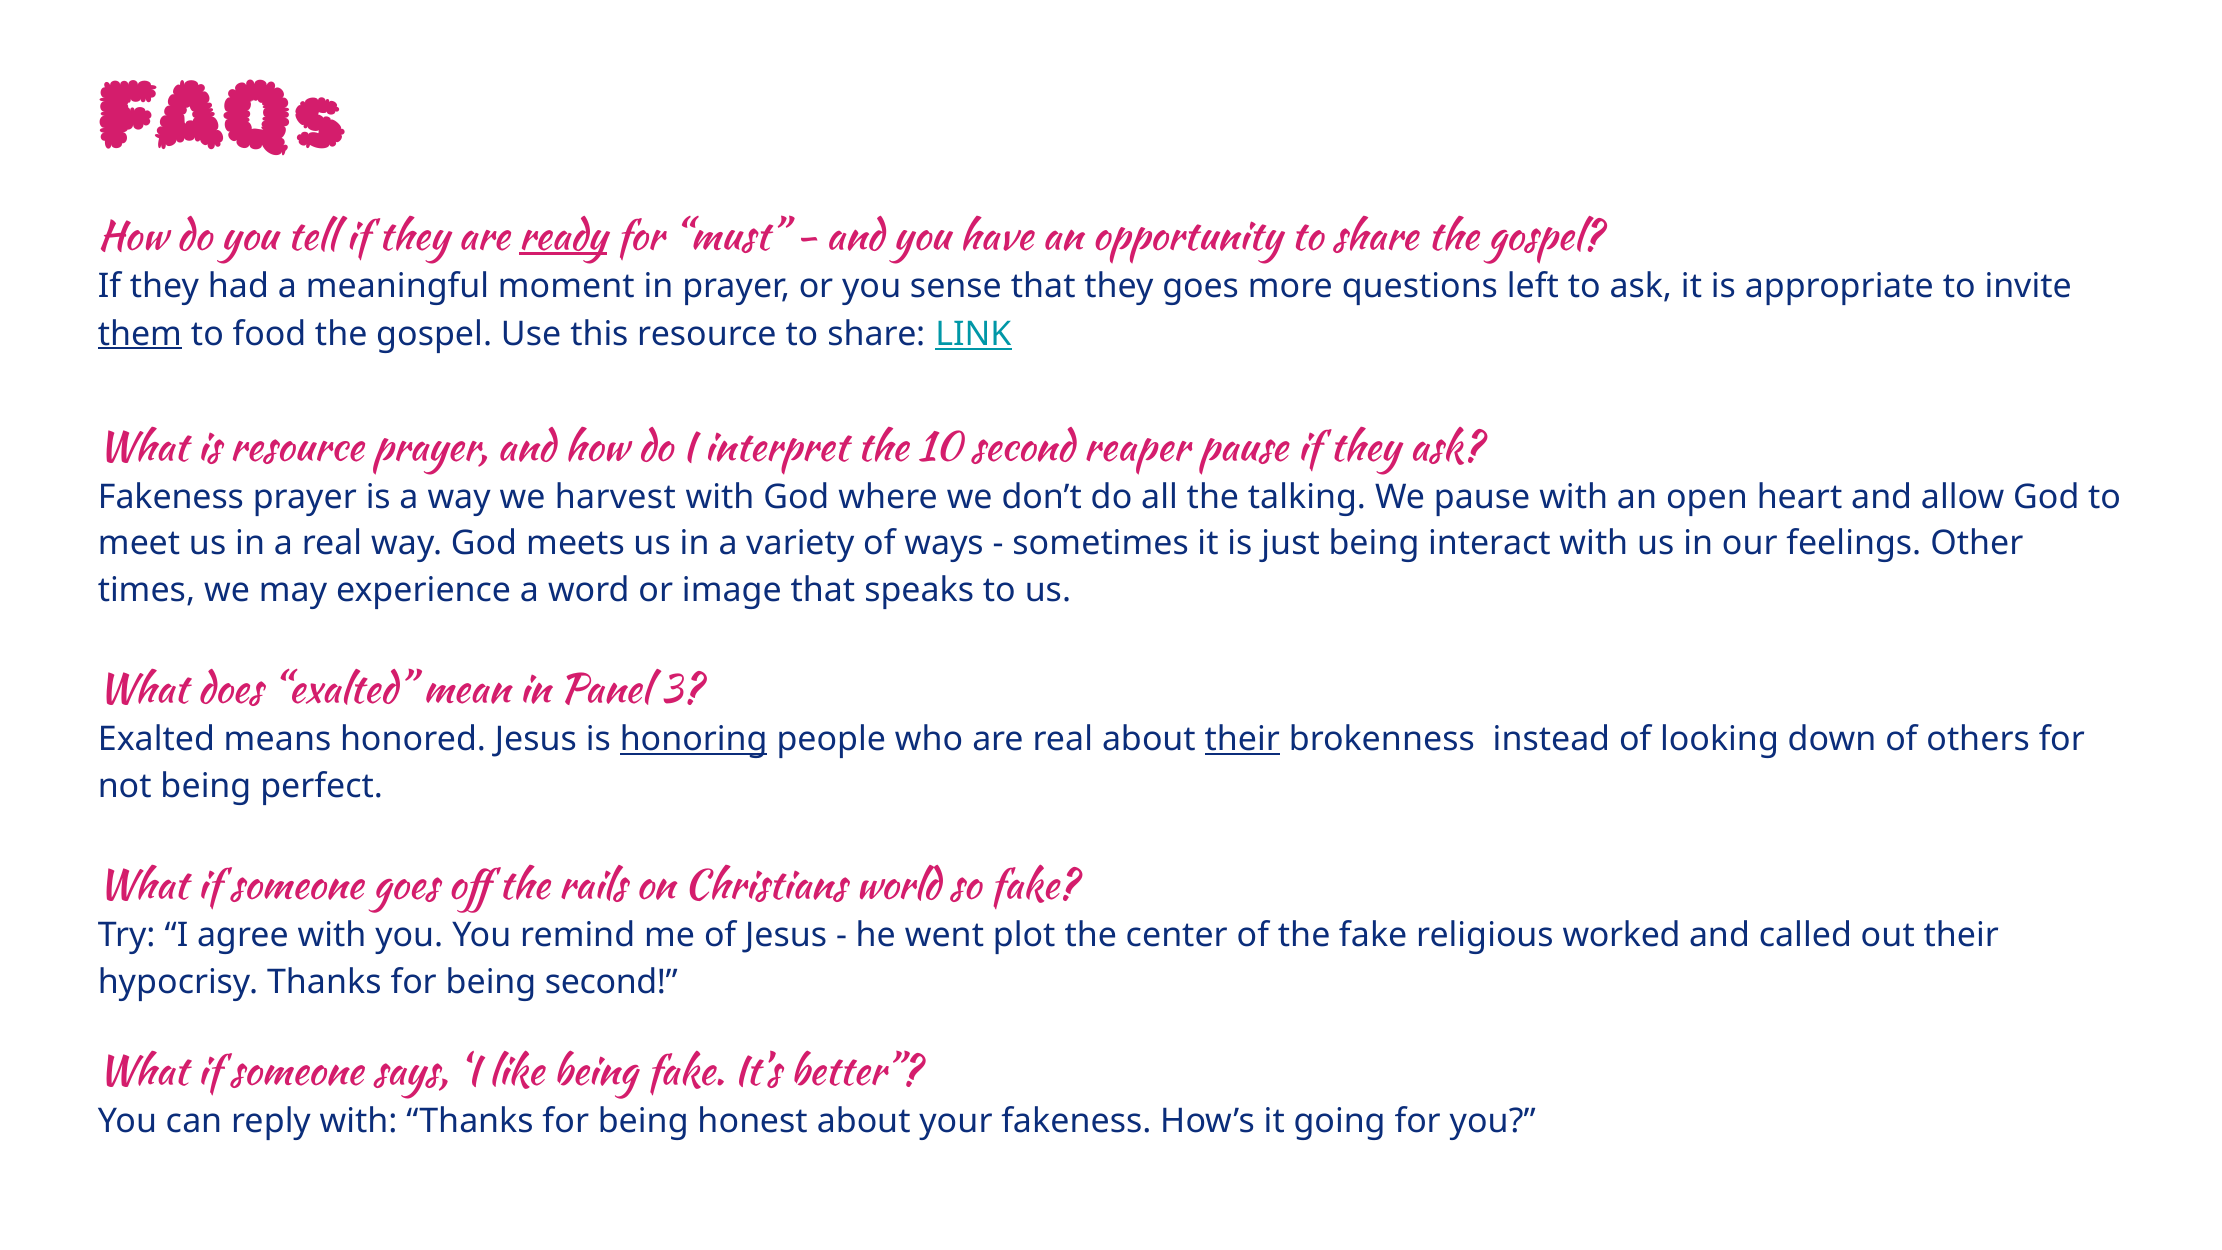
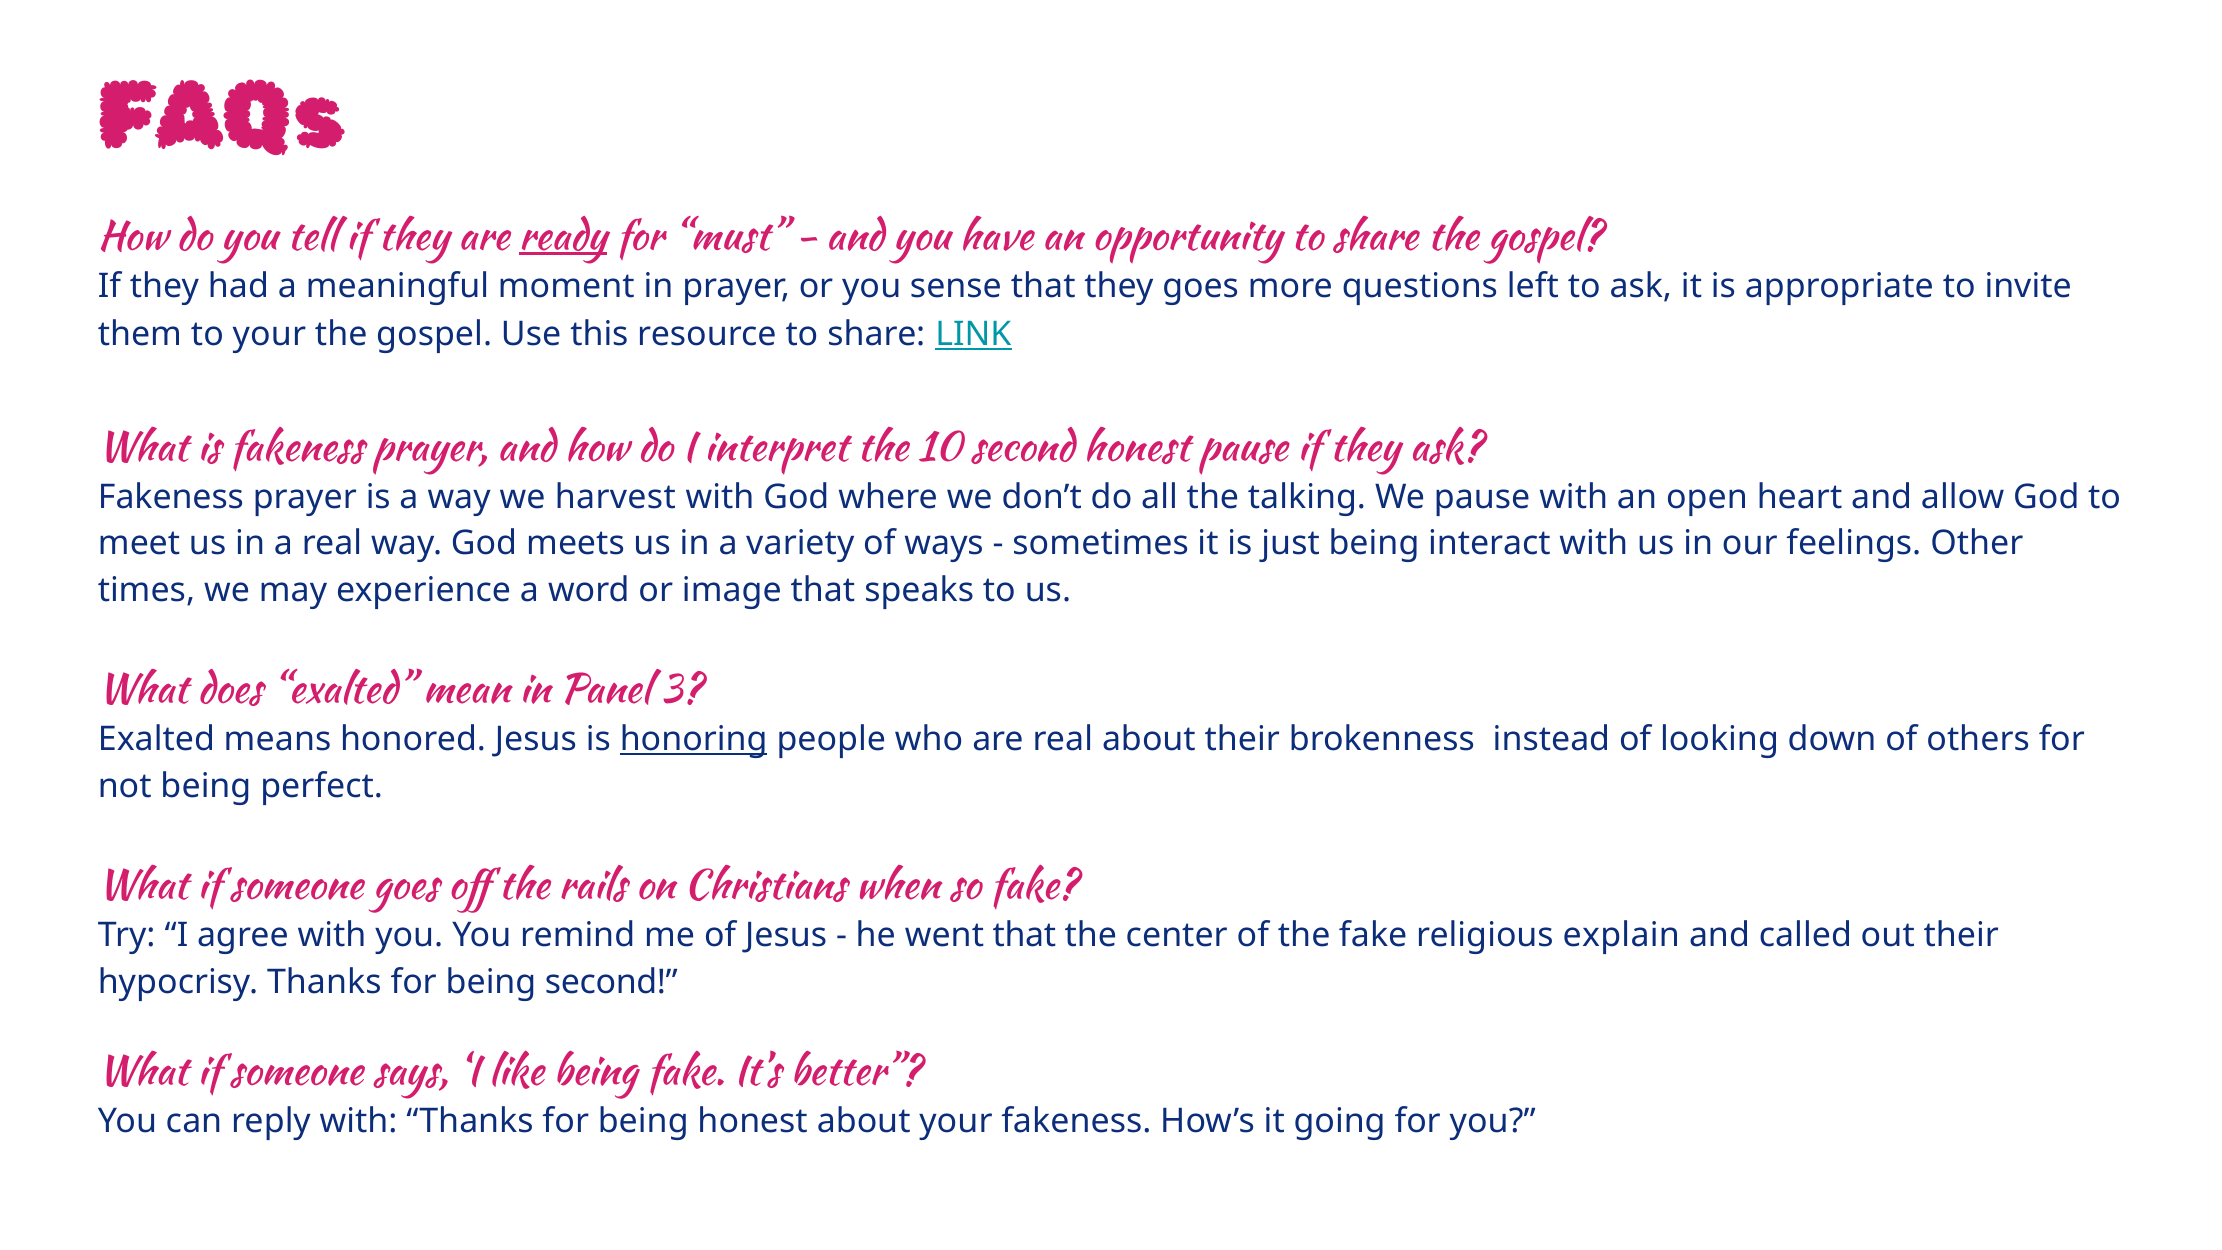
them underline: present -> none
to food: food -> your
is resource: resource -> fakeness
second reaper: reaper -> honest
their at (1242, 739) underline: present -> none
world: world -> when
went plot: plot -> that
worked: worked -> explain
